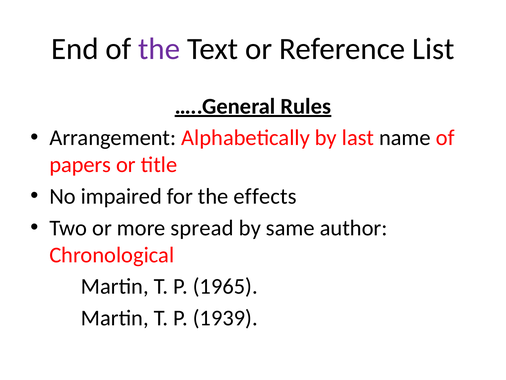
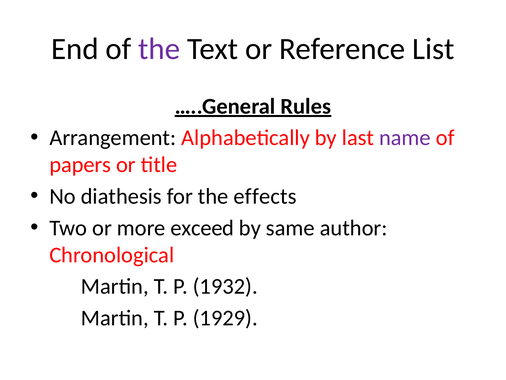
name colour: black -> purple
impaired: impaired -> diathesis
spread: spread -> exceed
1965: 1965 -> 1932
1939: 1939 -> 1929
